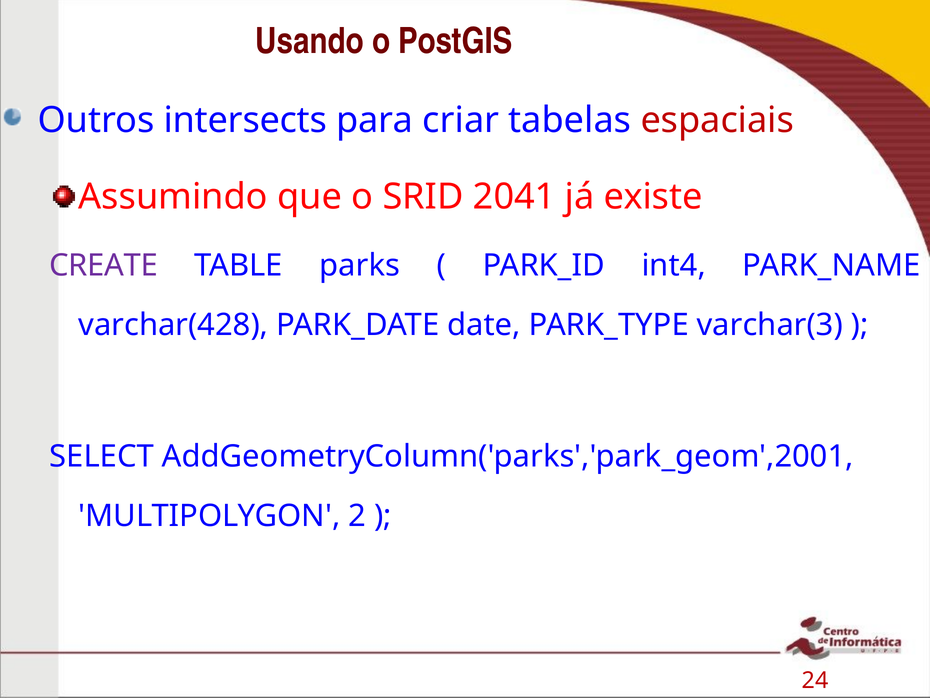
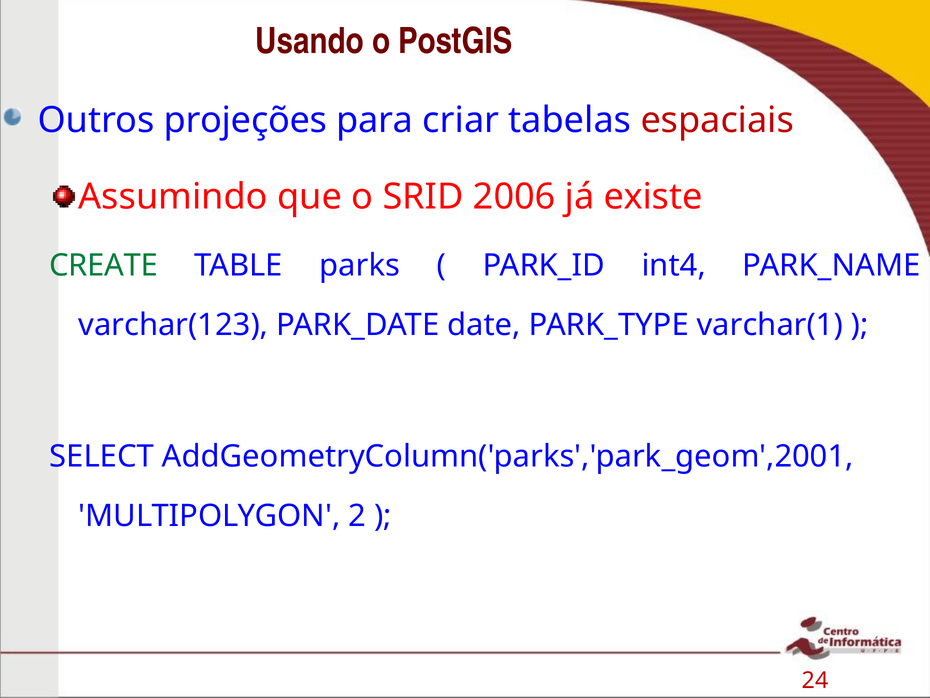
intersects: intersects -> projeções
2041: 2041 -> 2006
CREATE colour: purple -> green
varchar(428: varchar(428 -> varchar(123
varchar(3: varchar(3 -> varchar(1
